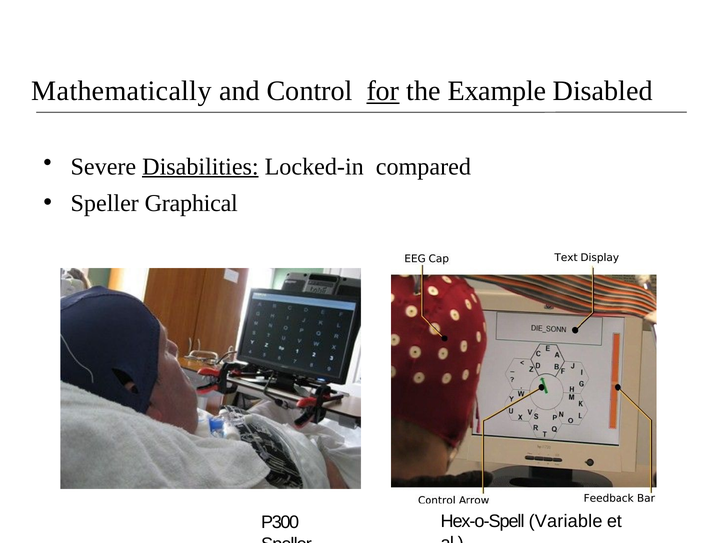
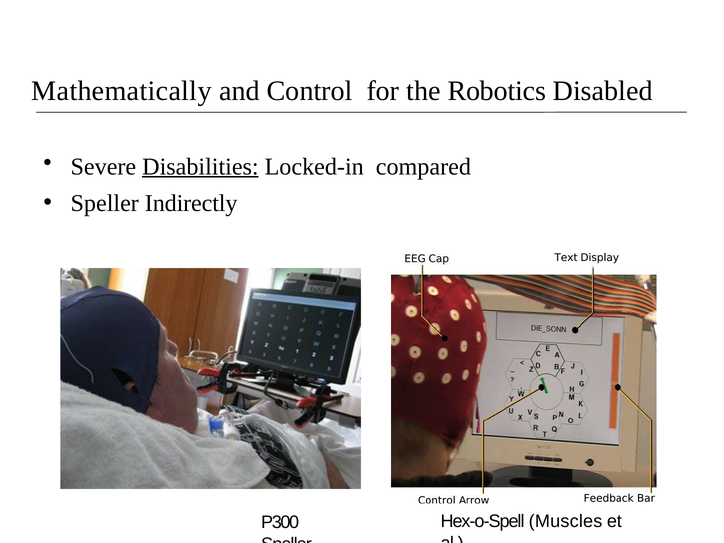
for underline: present -> none
Example: Example -> Robotics
Graphical: Graphical -> Indirectly
Variable: Variable -> Muscles
